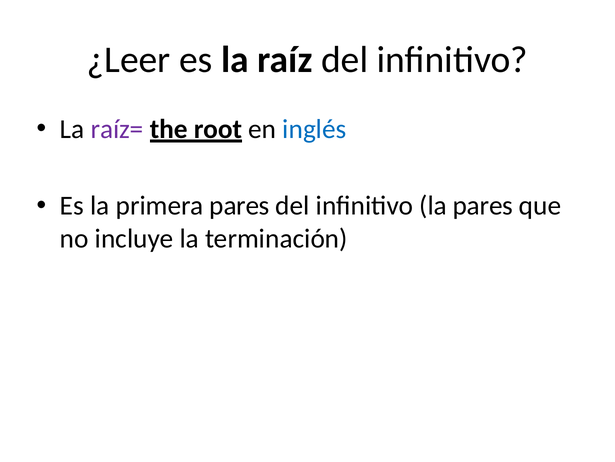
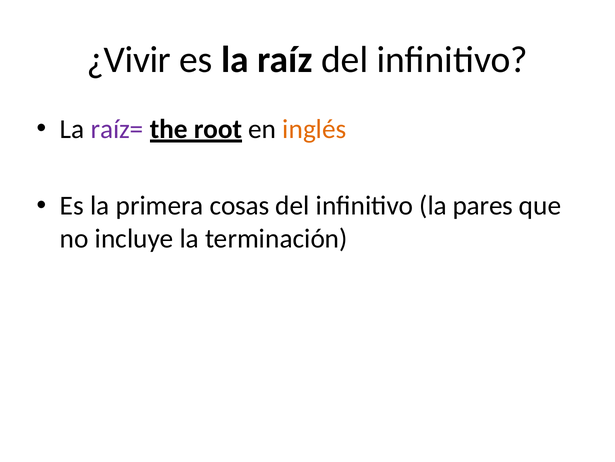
¿Leer: ¿Leer -> ¿Vivir
inglés colour: blue -> orange
primera pares: pares -> cosas
